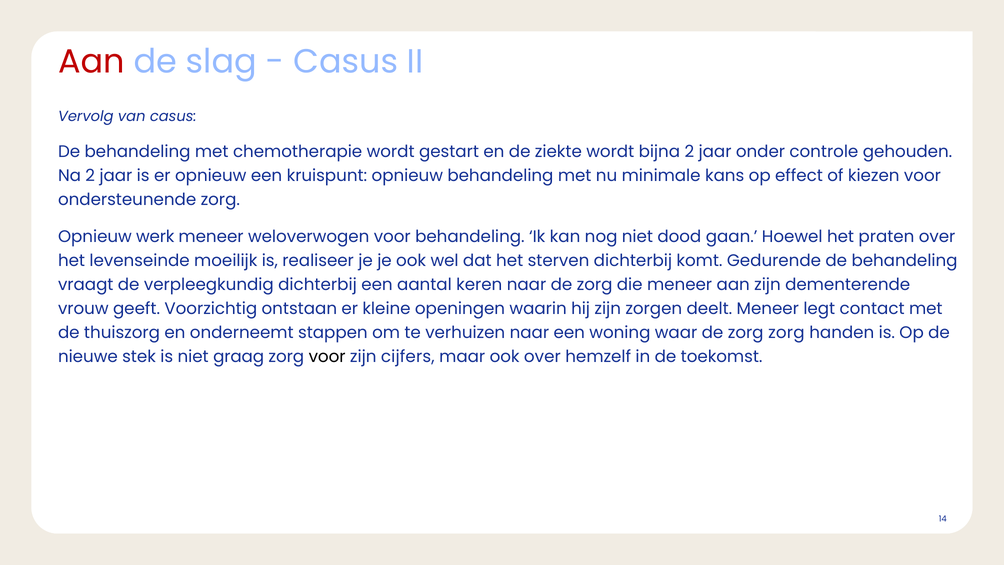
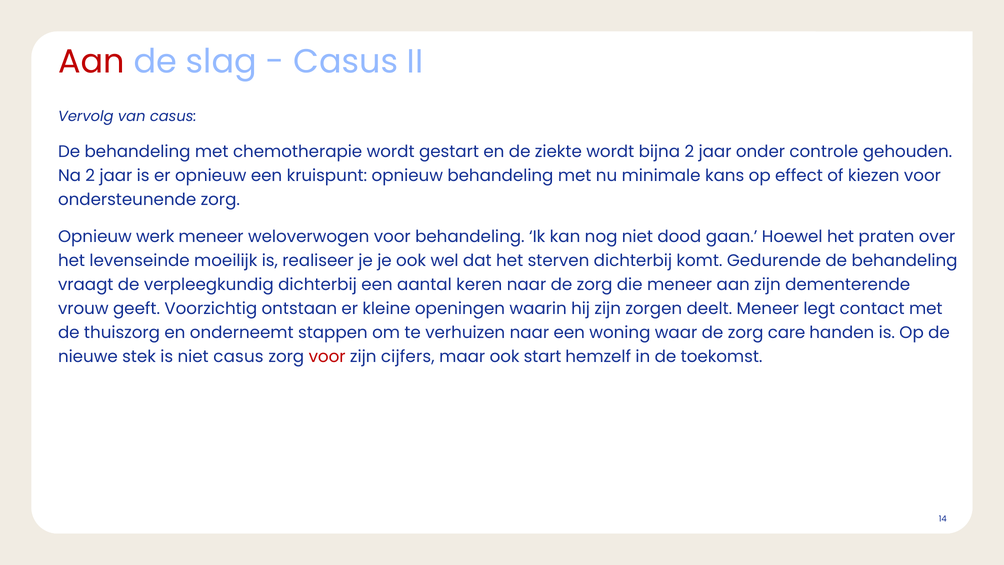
zorg zorg: zorg -> care
niet graag: graag -> casus
voor at (327, 357) colour: black -> red
ook over: over -> start
